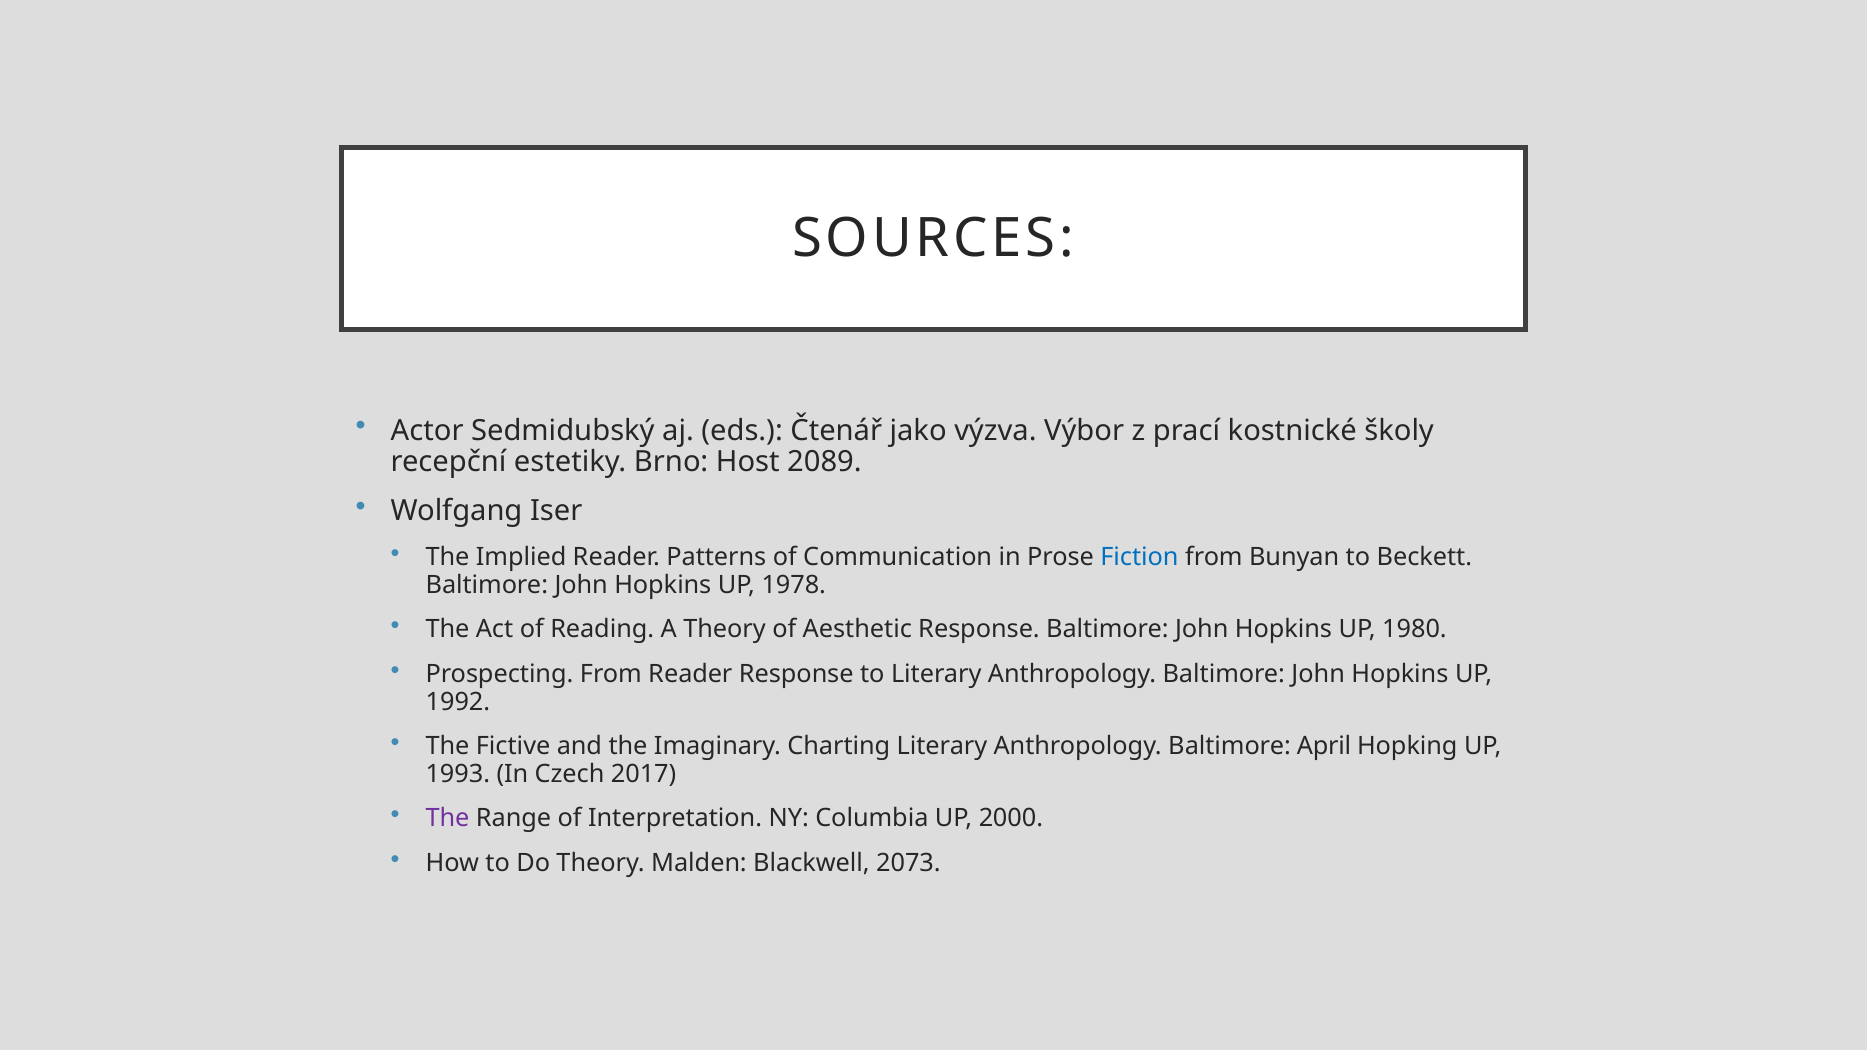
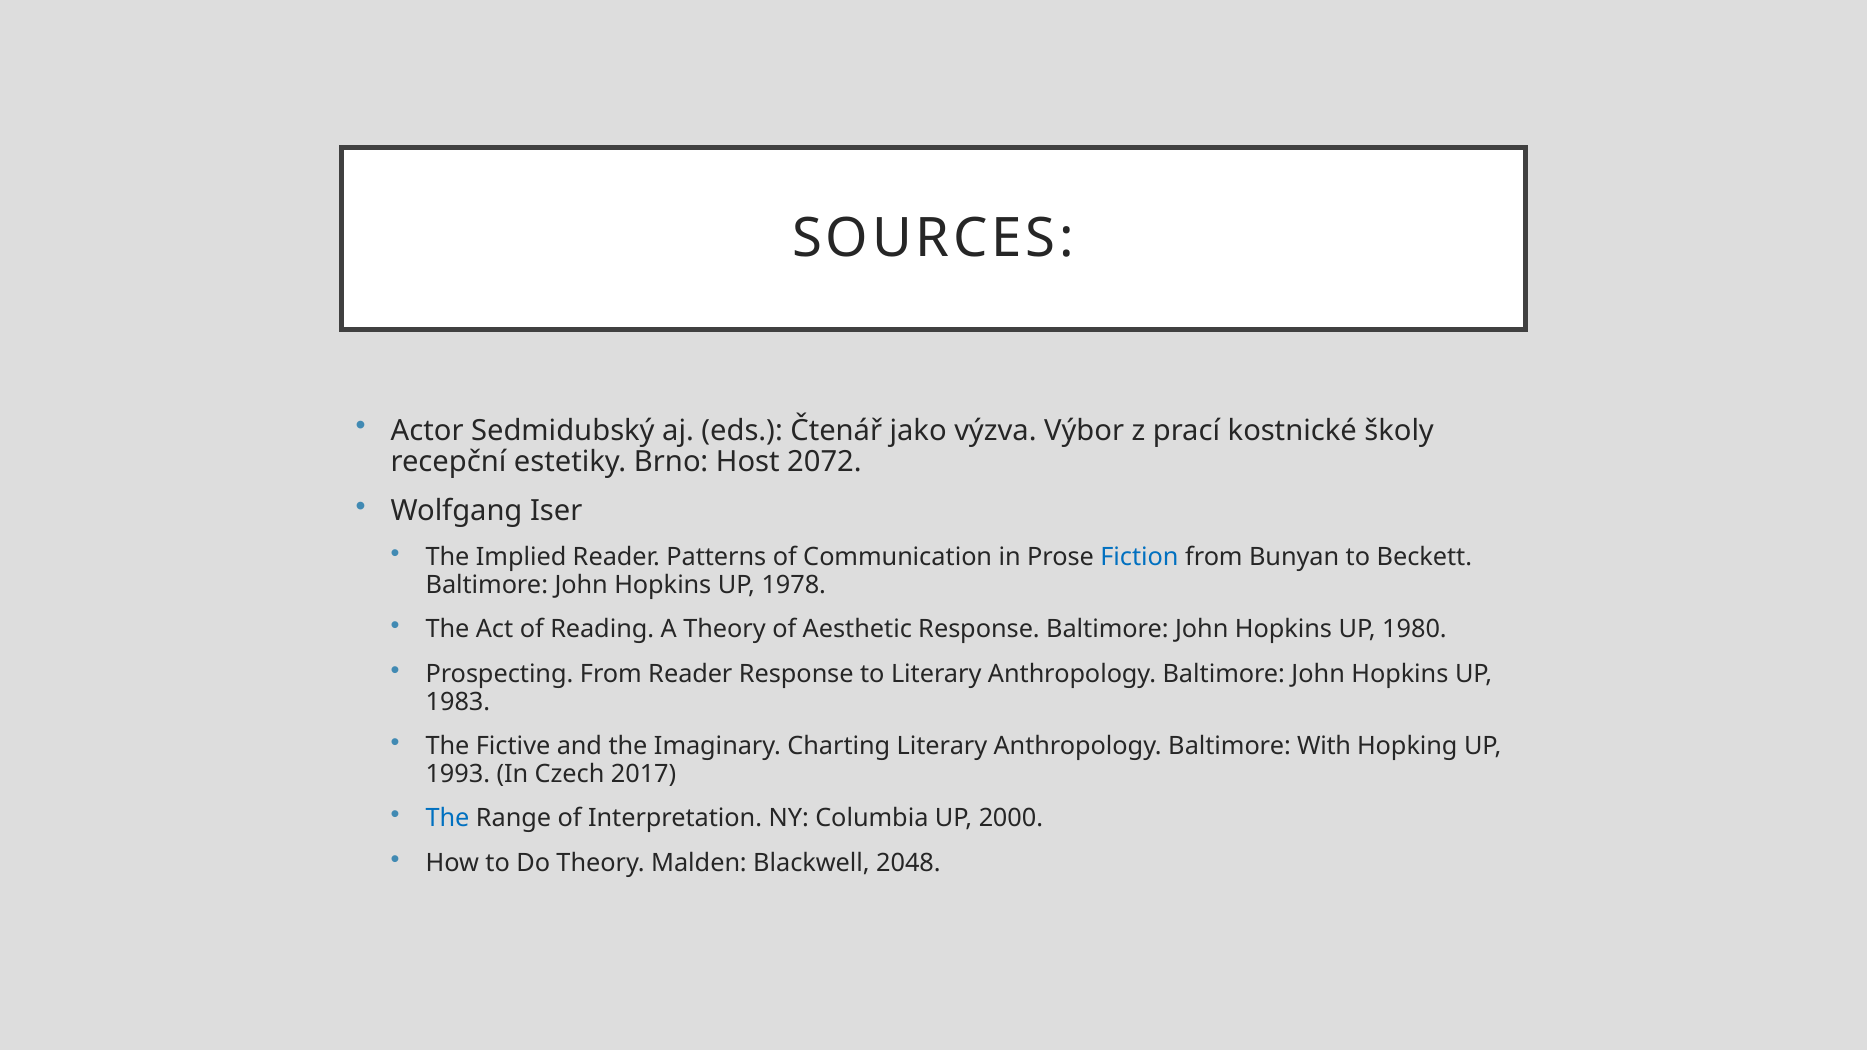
2089: 2089 -> 2072
1992: 1992 -> 1983
April: April -> With
The at (448, 819) colour: purple -> blue
2073: 2073 -> 2048
